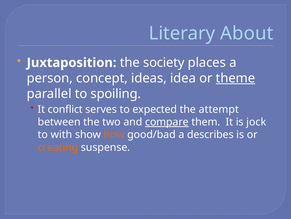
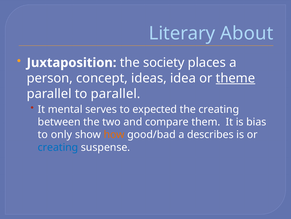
to spoiling: spoiling -> parallel
conflict: conflict -> mental
the attempt: attempt -> creating
compare underline: present -> none
jock: jock -> bias
with: with -> only
creating at (58, 147) colour: orange -> blue
